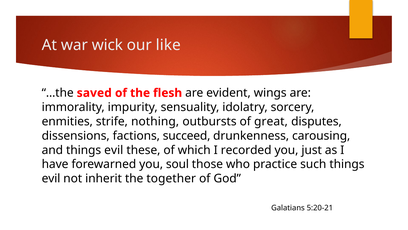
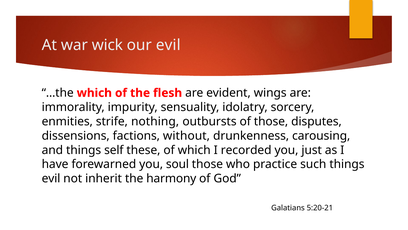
our like: like -> evil
…the saved: saved -> which
of great: great -> those
succeed: succeed -> without
and things evil: evil -> self
together: together -> harmony
